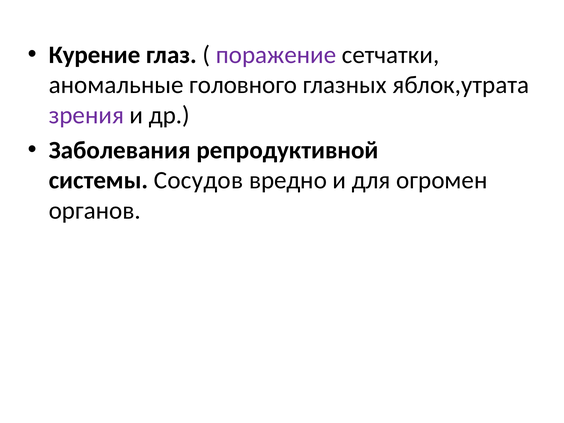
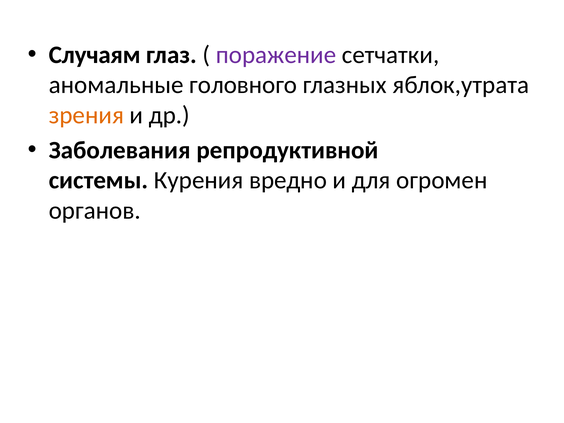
Курение: Курение -> Случаям
зрения colour: purple -> orange
Сосудов: Сосудов -> Курения
